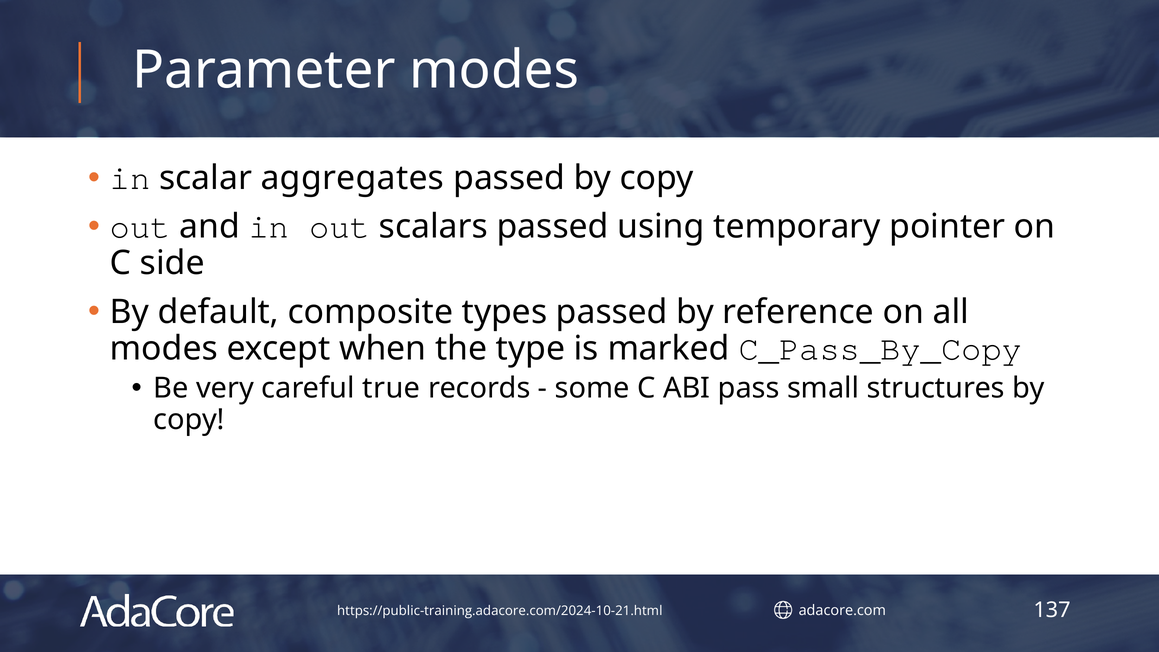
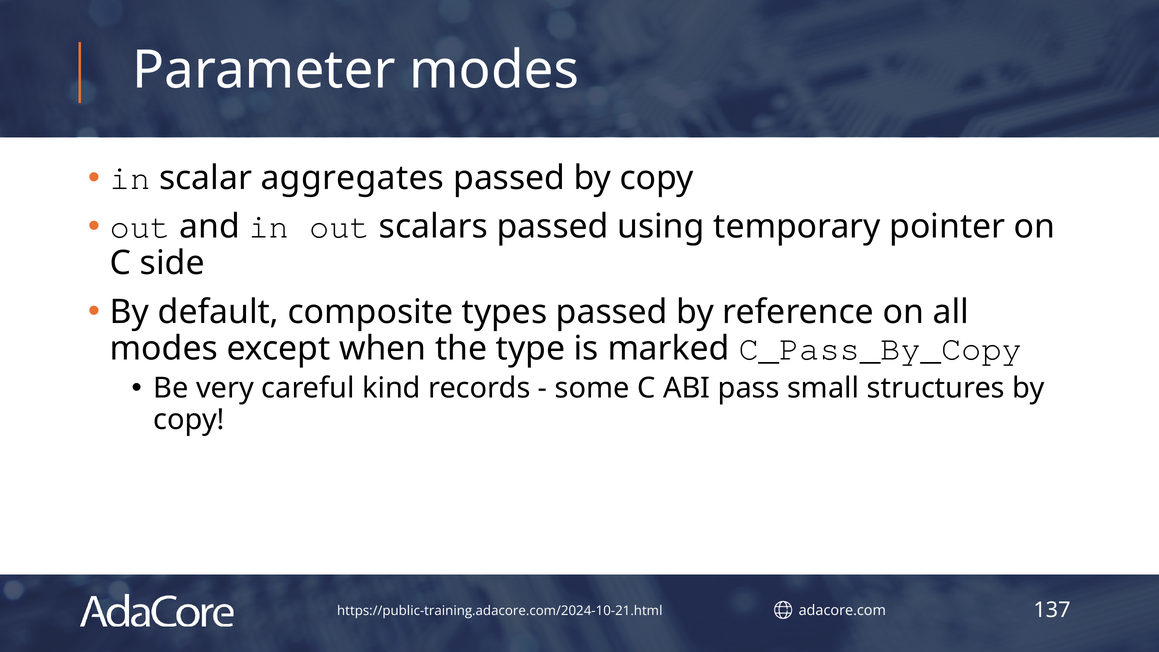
true: true -> kind
